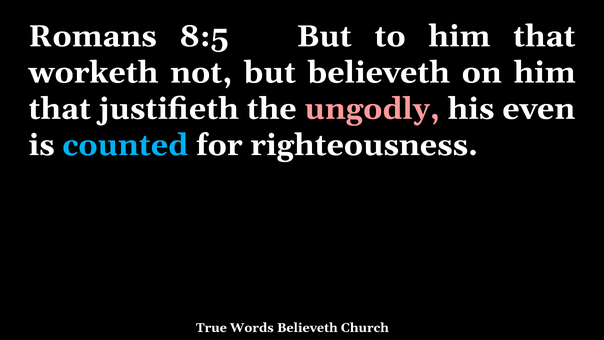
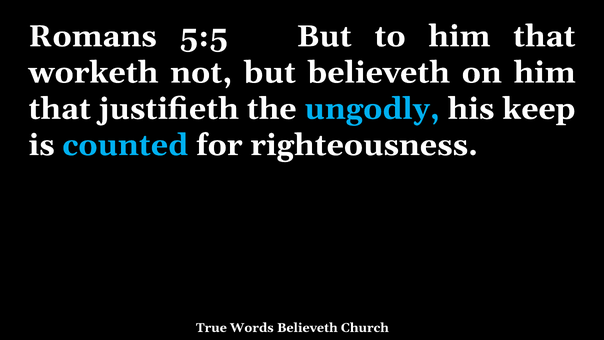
8:5: 8:5 -> 5:5
ungodly colour: pink -> light blue
even: even -> keep
